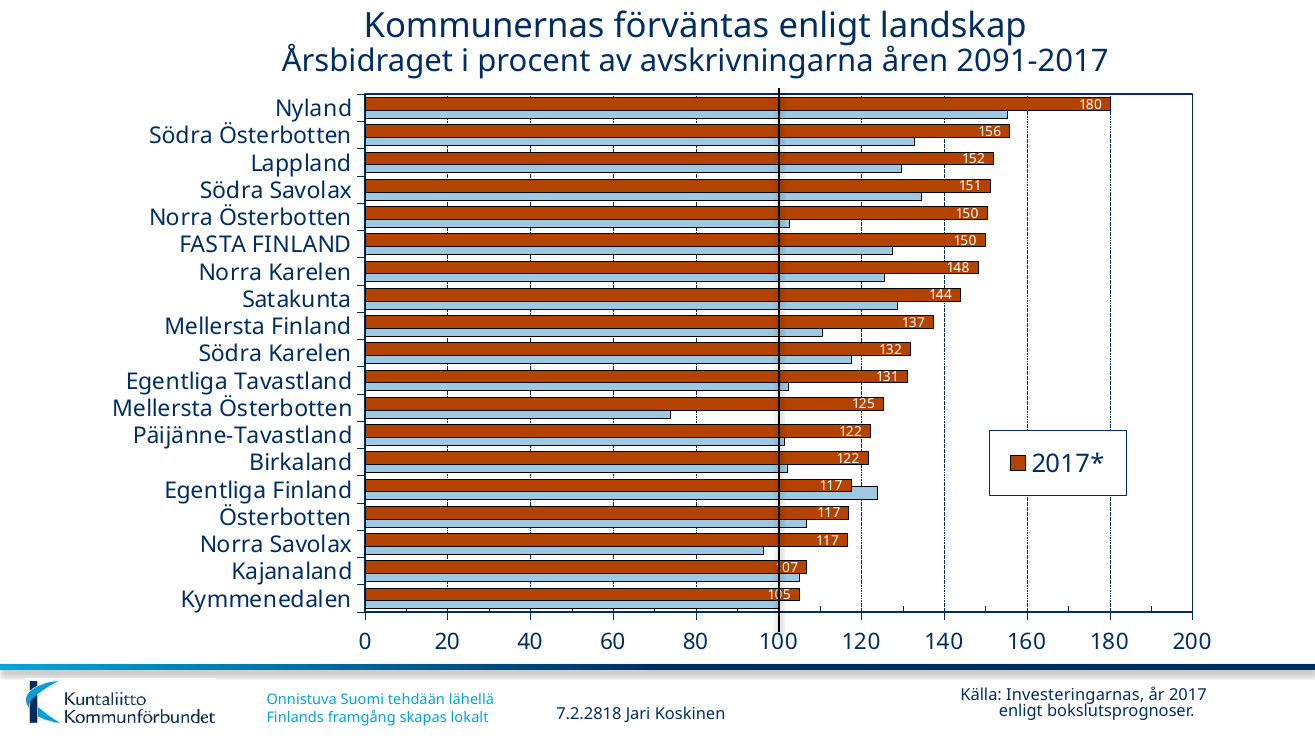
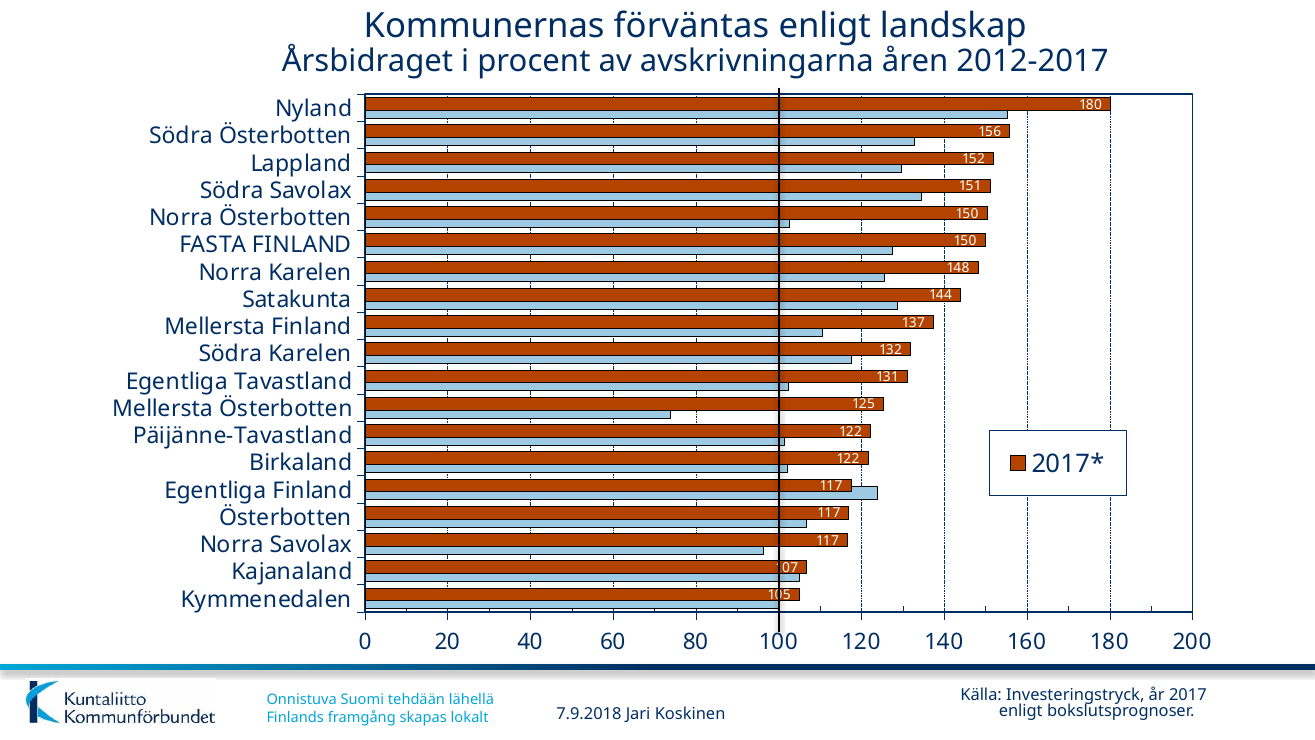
2091-2017: 2091-2017 -> 2012-2017
Investeringarnas: Investeringarnas -> Investeringstryck
7.2.2818: 7.2.2818 -> 7.9.2018
